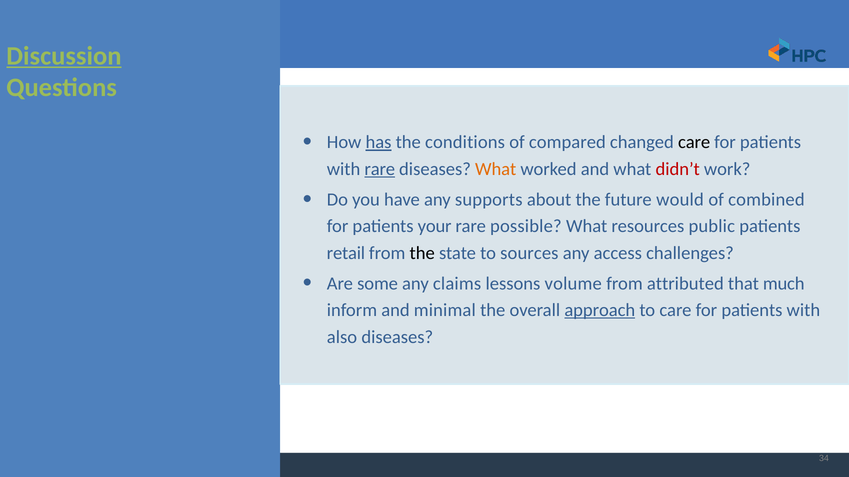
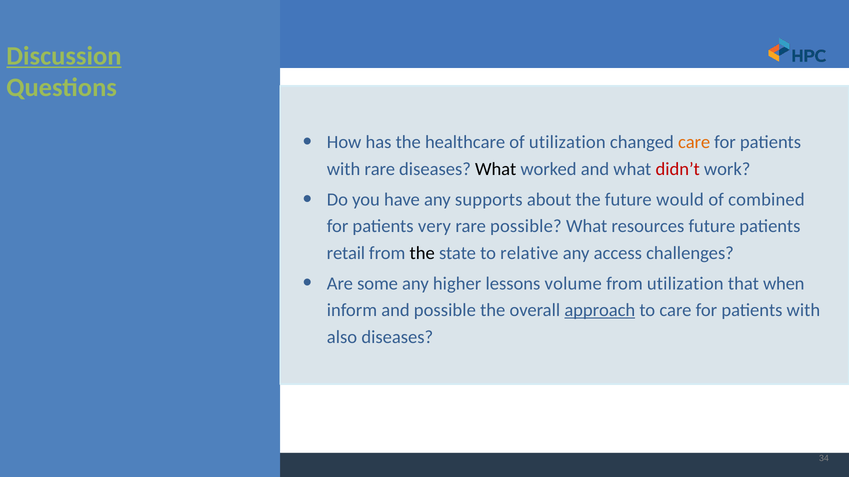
has underline: present -> none
conditions: conditions -> healthcare
of compared: compared -> utilization
care at (694, 142) colour: black -> orange
rare at (380, 169) underline: present -> none
What at (496, 169) colour: orange -> black
your: your -> very
resources public: public -> future
sources: sources -> relative
claims: claims -> higher
from attributed: attributed -> utilization
much: much -> when
and minimal: minimal -> possible
